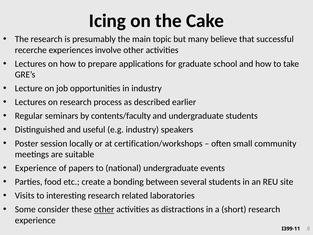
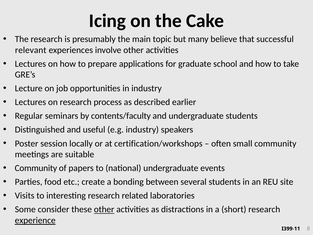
recerche: recerche -> relevant
Experience at (36, 168): Experience -> Community
experience at (35, 220) underline: none -> present
